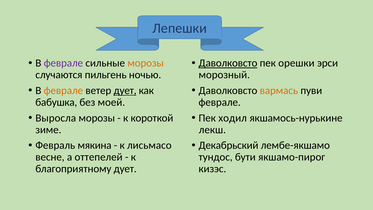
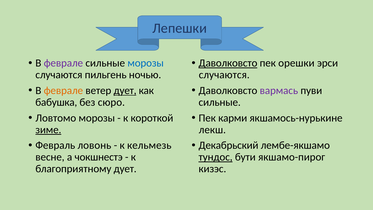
морозы at (146, 63) colour: orange -> blue
морозный at (224, 75): морозный -> случаются
вармась colour: orange -> purple
моей: моей -> сюро
феврале at (220, 102): феврале -> сильные
Выросла: Выросла -> Ловтомо
ходил: ходил -> карми
зиме underline: none -> present
мякина: мякина -> ловонь
лисьмасо: лисьмасо -> кельмезь
оттепелей: оттепелей -> чокшнестэ
тундос underline: none -> present
